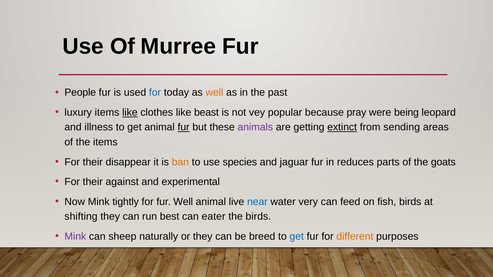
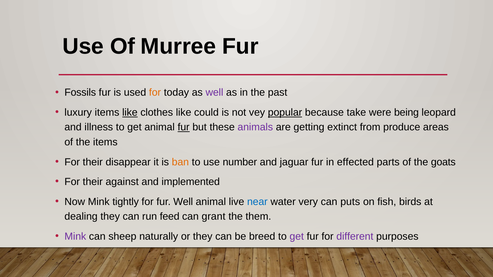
People: People -> Fossils
for at (155, 93) colour: blue -> orange
well at (214, 93) colour: orange -> purple
beast: beast -> could
popular underline: none -> present
pray: pray -> take
extinct underline: present -> none
sending: sending -> produce
species: species -> number
reduces: reduces -> effected
experimental: experimental -> implemented
feed: feed -> puts
shifting: shifting -> dealing
best: best -> feed
eater: eater -> grant
the birds: birds -> them
get at (297, 237) colour: blue -> purple
different colour: orange -> purple
